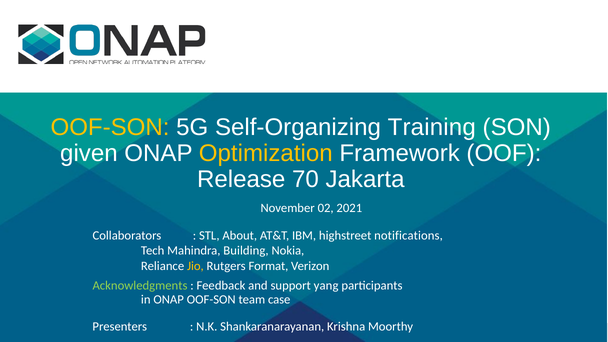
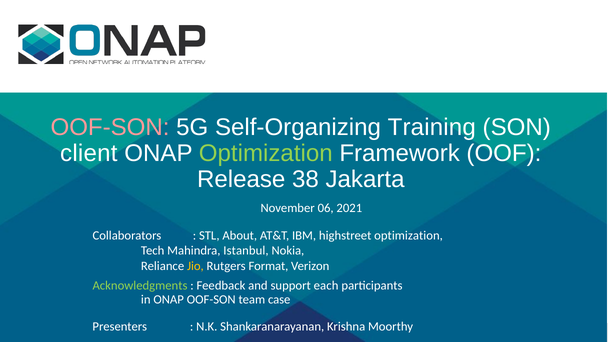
OOF-SON at (110, 127) colour: yellow -> pink
given: given -> client
Optimization at (266, 153) colour: yellow -> light green
70: 70 -> 38
02: 02 -> 06
highstreet notifications: notifications -> optimization
Building: Building -> Istanbul
yang: yang -> each
